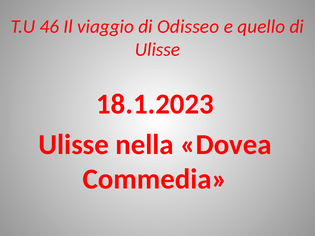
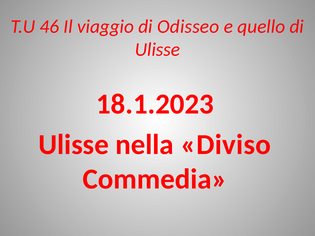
Dovea: Dovea -> Diviso
